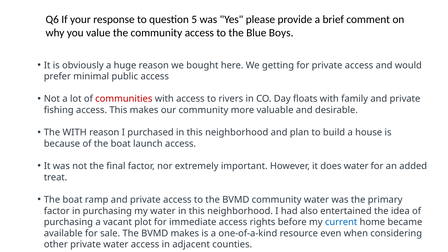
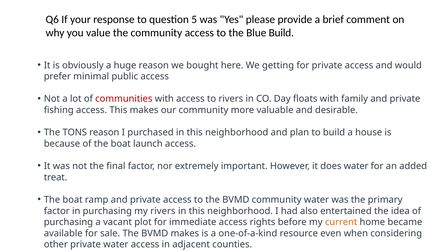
Blue Boys: Boys -> Build
The WITH: WITH -> TONS
my water: water -> rivers
current colour: blue -> orange
